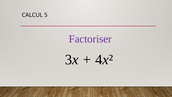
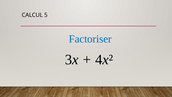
Factoriser colour: purple -> blue
